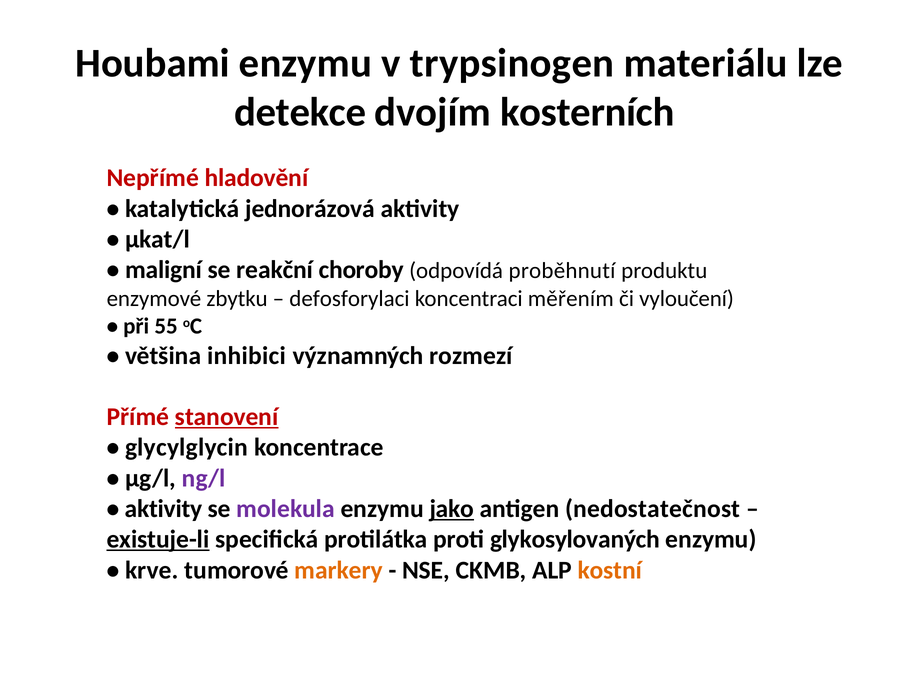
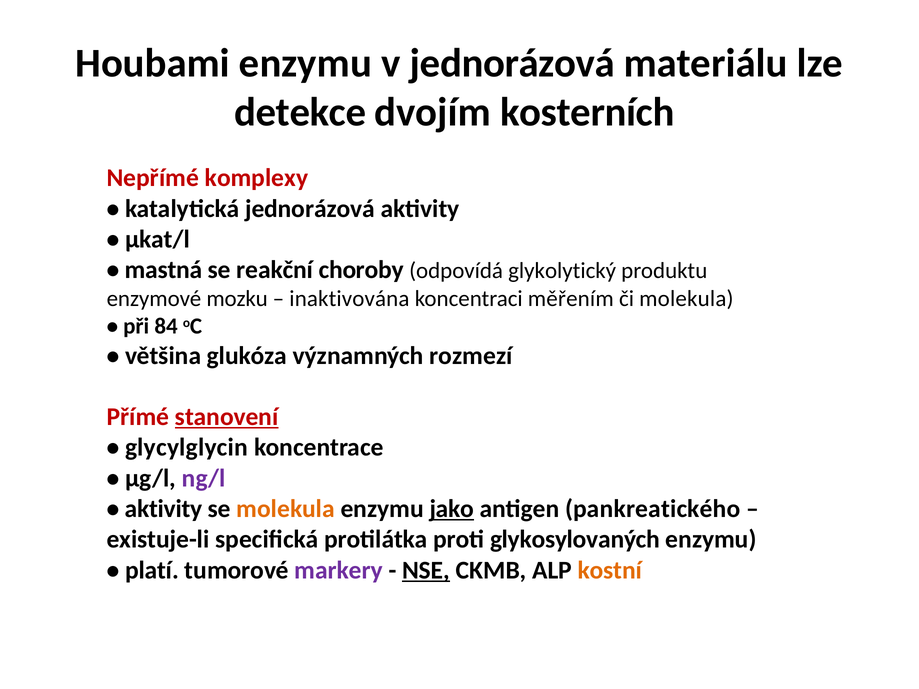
v trypsinogen: trypsinogen -> jednorázová
hladovění: hladovění -> komplexy
maligní: maligní -> mastná
proběhnutí: proběhnutí -> glykolytický
zbytku: zbytku -> mozku
defosforylaci: defosforylaci -> inaktivována
či vyloučení: vyloučení -> molekula
55: 55 -> 84
inhibici: inhibici -> glukóza
molekula at (286, 509) colour: purple -> orange
nedostatečnost: nedostatečnost -> pankreatického
existuje-li underline: present -> none
krve: krve -> platí
markery colour: orange -> purple
NSE underline: none -> present
